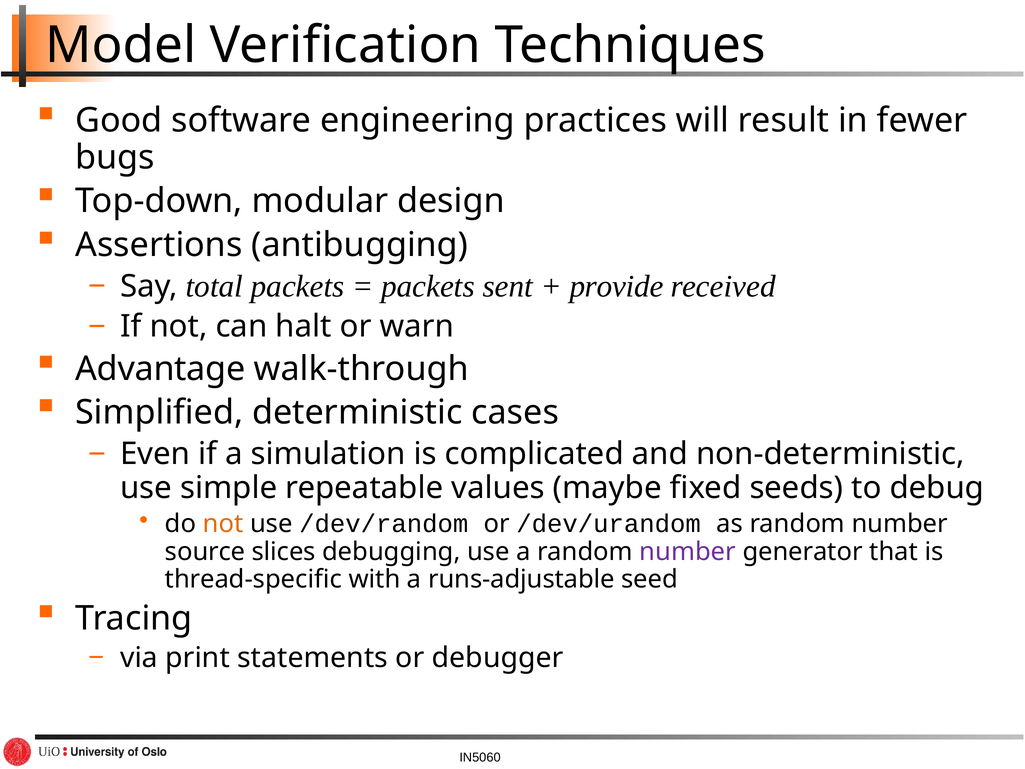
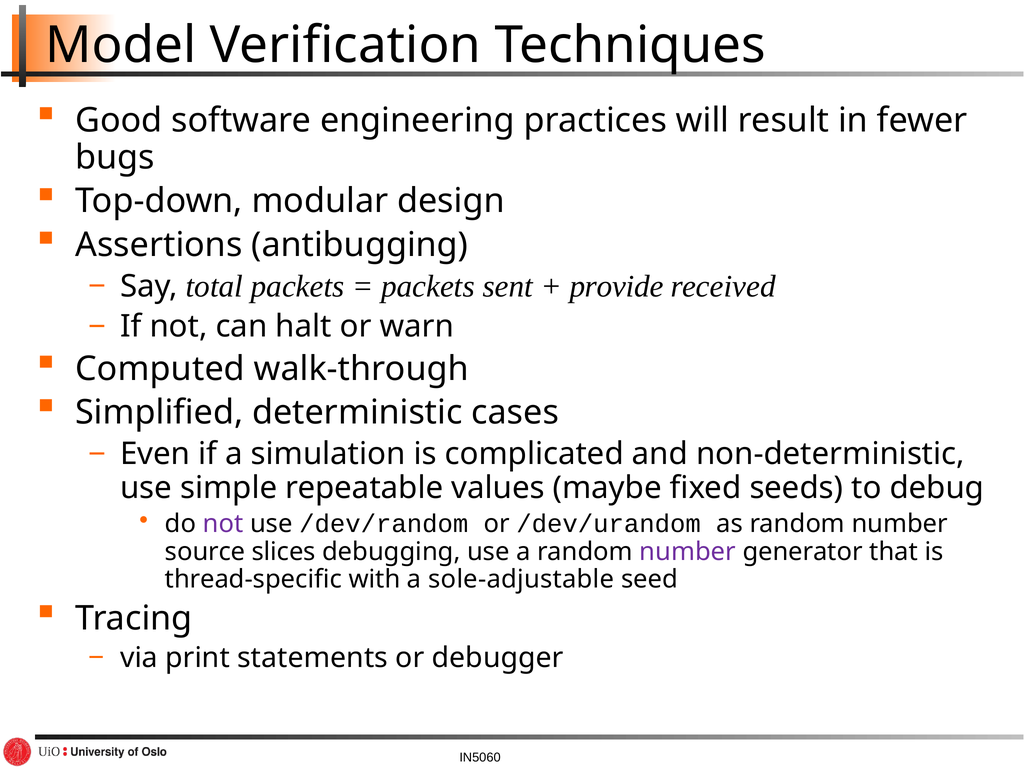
Advantage: Advantage -> Computed
not at (223, 524) colour: orange -> purple
runs-adjustable: runs-adjustable -> sole-adjustable
